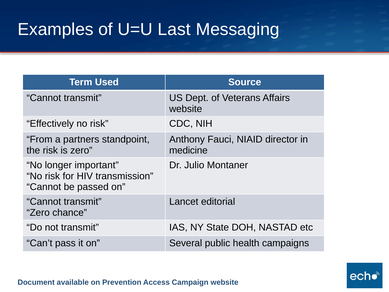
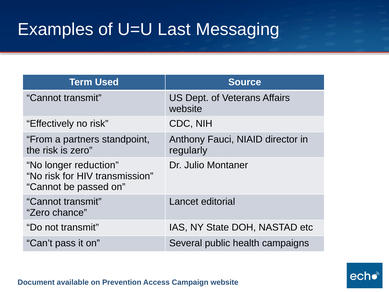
medicine: medicine -> regularly
important: important -> reduction
